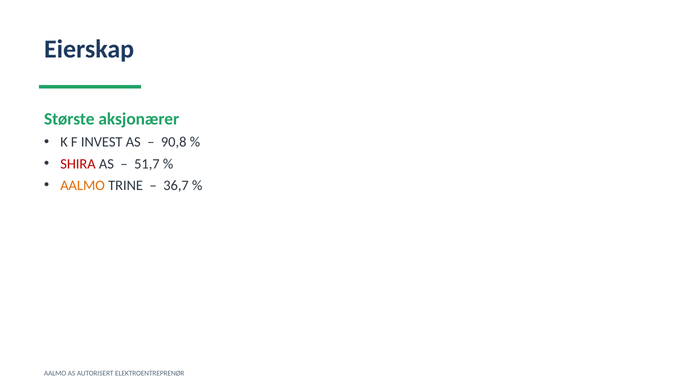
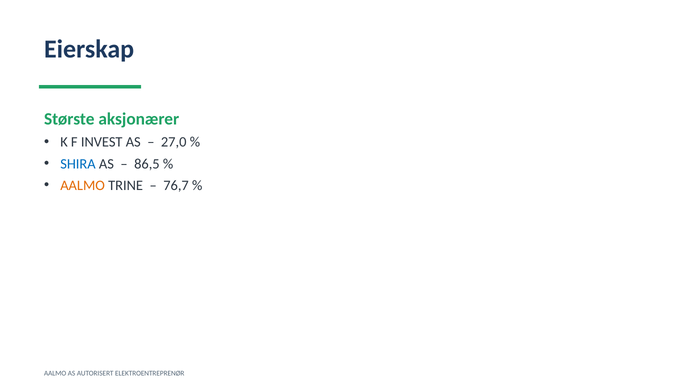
90,8: 90,8 -> 27,0
SHIRA colour: red -> blue
51,7: 51,7 -> 86,5
36,7: 36,7 -> 76,7
